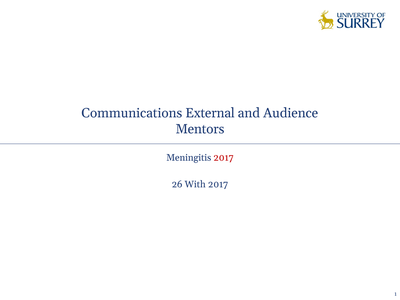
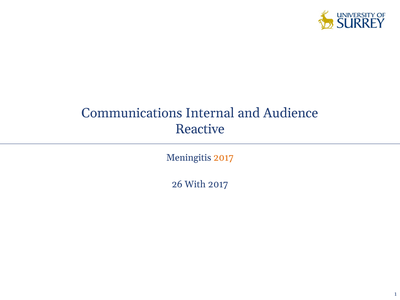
External: External -> Internal
Mentors: Mentors -> Reactive
2017 at (223, 158) colour: red -> orange
